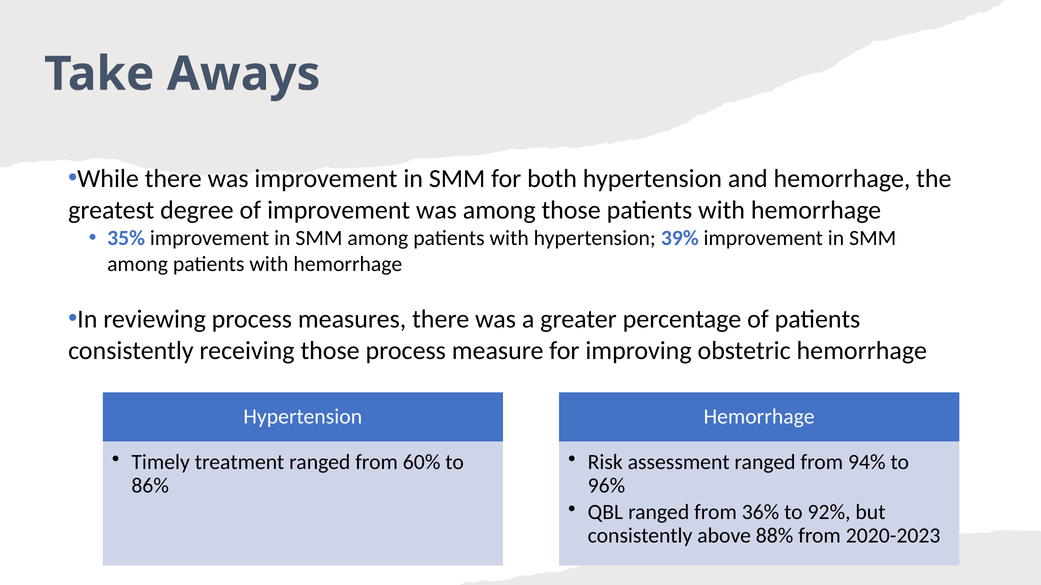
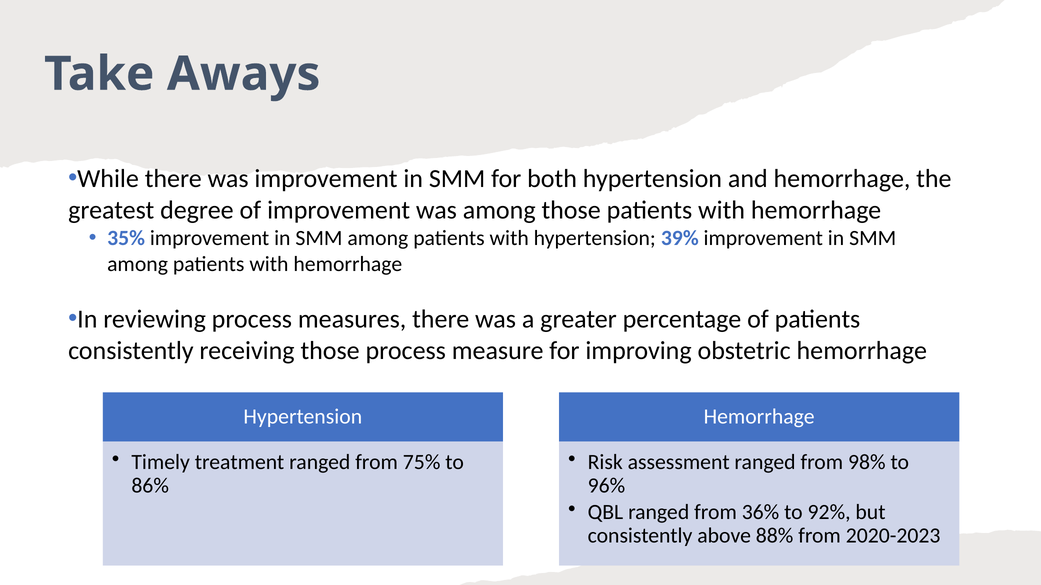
60%: 60% -> 75%
94%: 94% -> 98%
